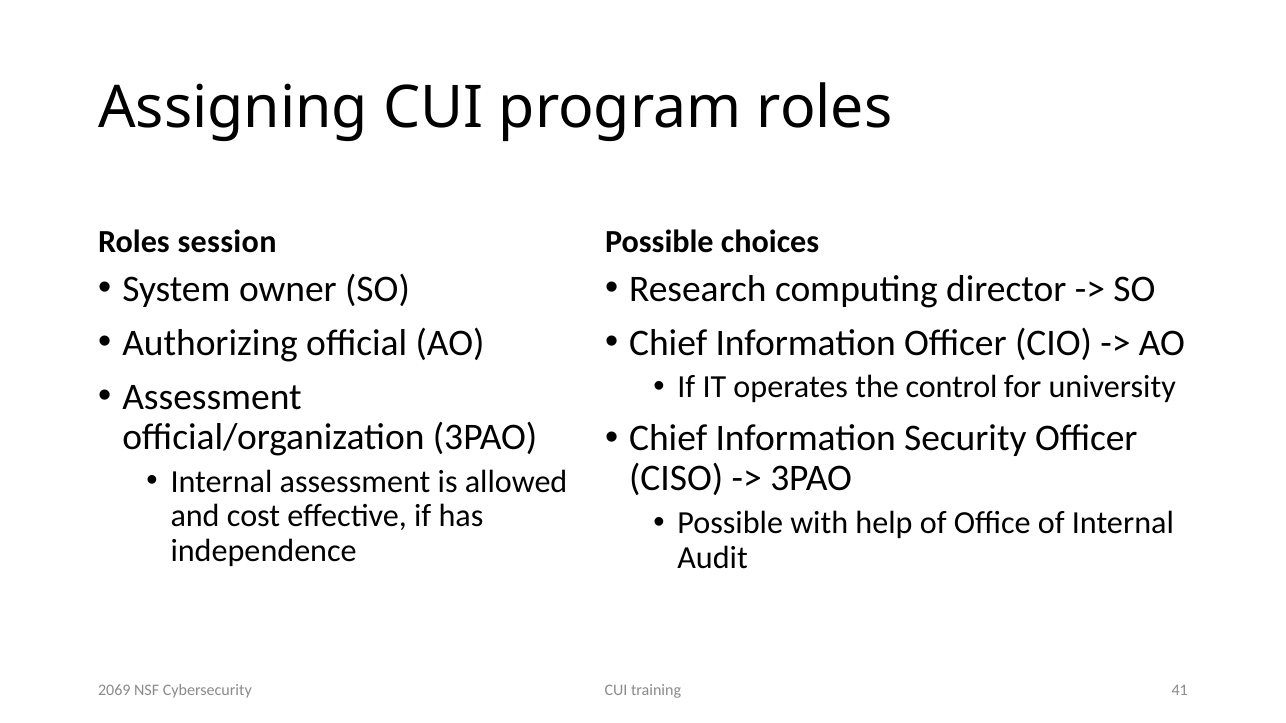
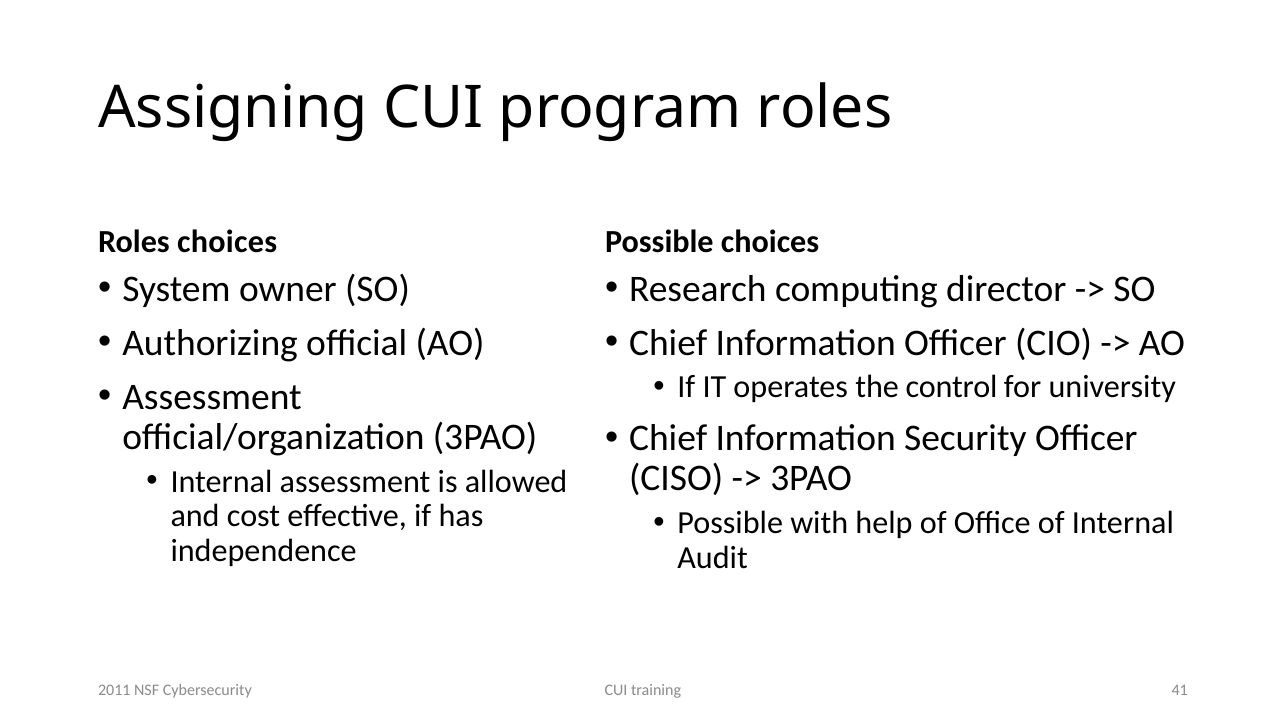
Roles session: session -> choices
2069: 2069 -> 2011
